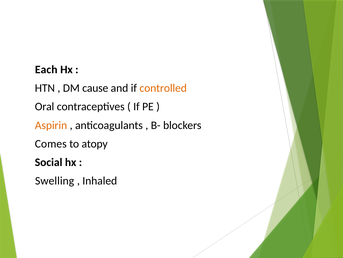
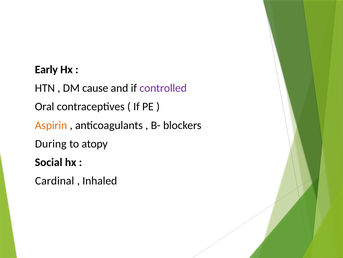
Each: Each -> Early
controlled colour: orange -> purple
Comes: Comes -> During
Swelling: Swelling -> Cardinal
